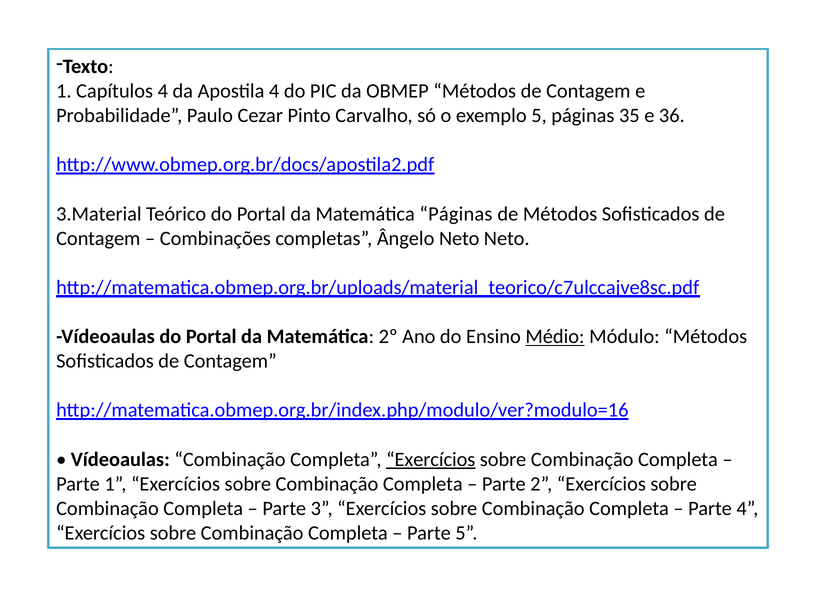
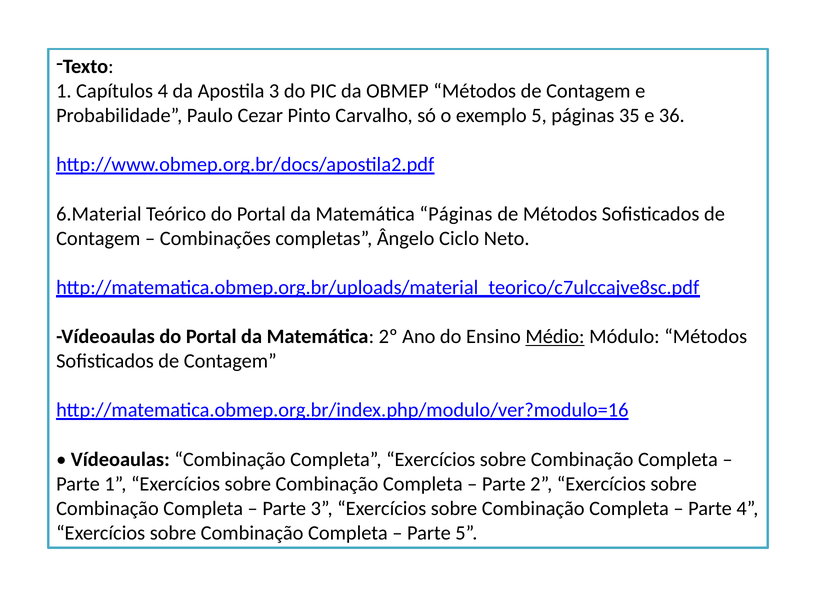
Apostila 4: 4 -> 3
3.Material: 3.Material -> 6.Material
Ângelo Neto: Neto -> Ciclo
Exercícios at (431, 460) underline: present -> none
